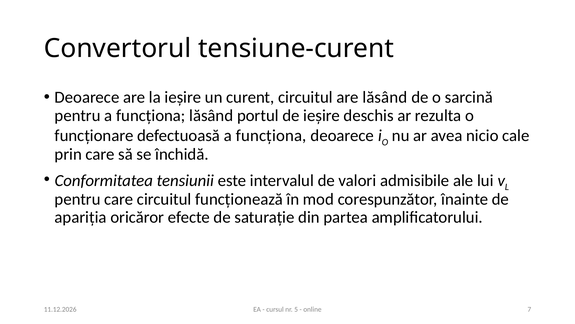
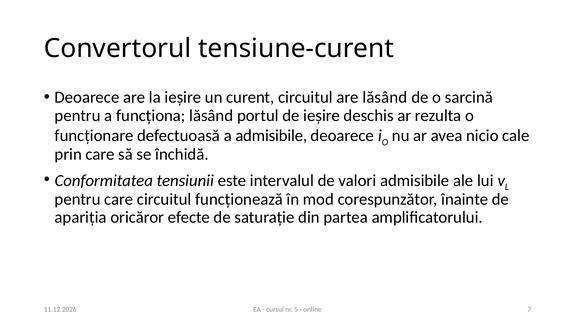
defectuoasă a funcționa: funcționa -> admisibile
